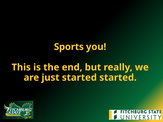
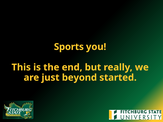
just started: started -> beyond
